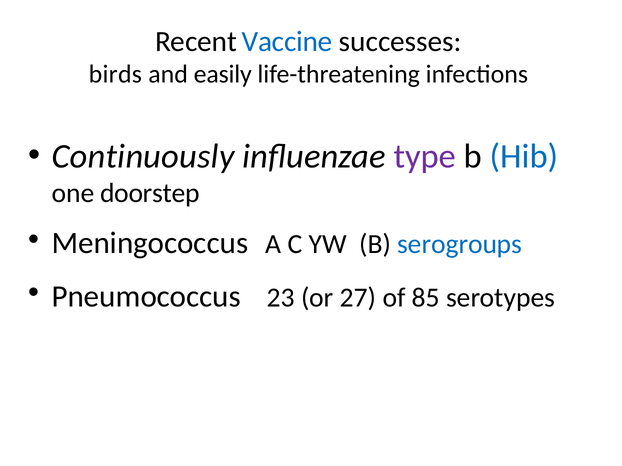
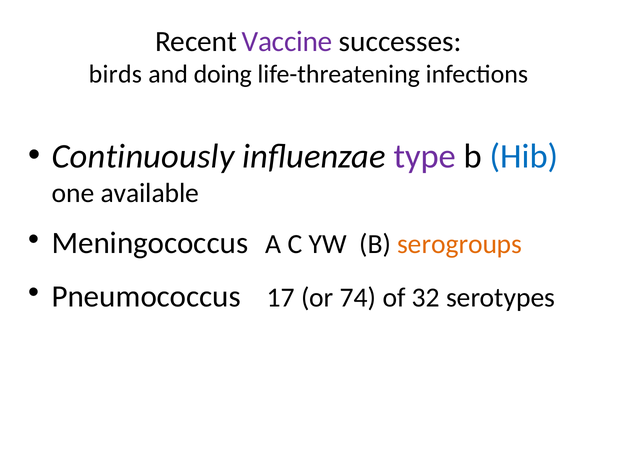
Vaccine colour: blue -> purple
easily: easily -> doing
doorstep: doorstep -> available
serogroups colour: blue -> orange
23: 23 -> 17
27: 27 -> 74
85: 85 -> 32
